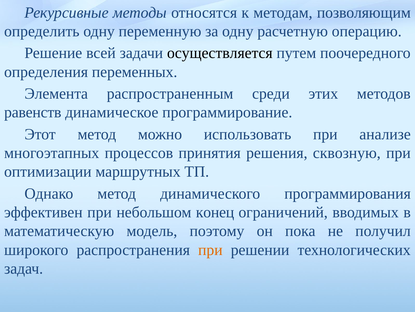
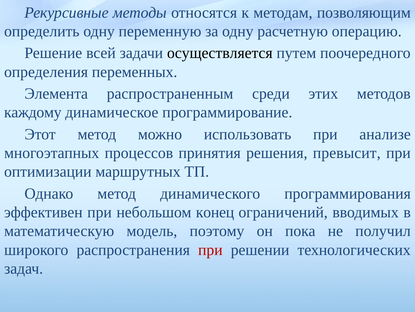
равенств: равенств -> каждому
сквозную: сквозную -> превысит
при at (210, 249) colour: orange -> red
